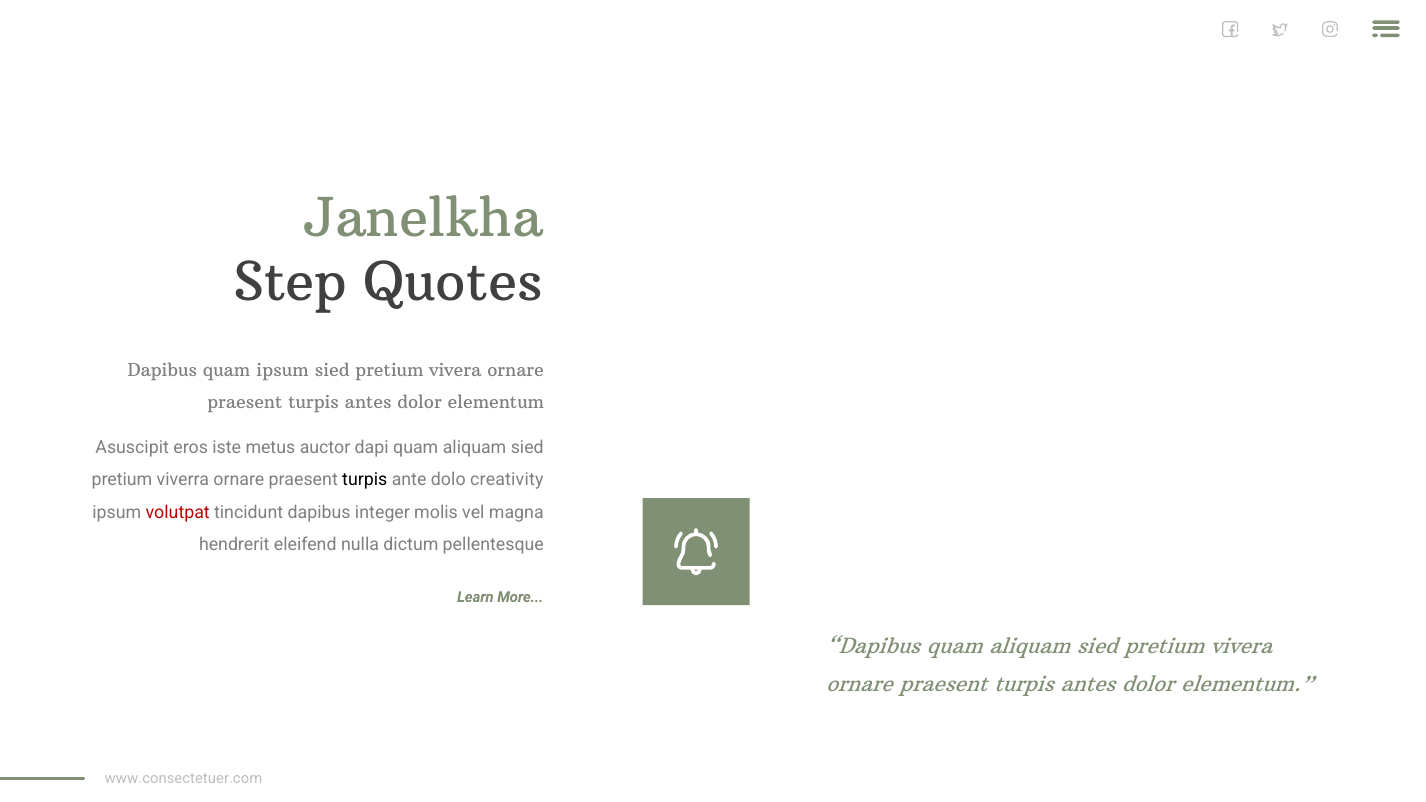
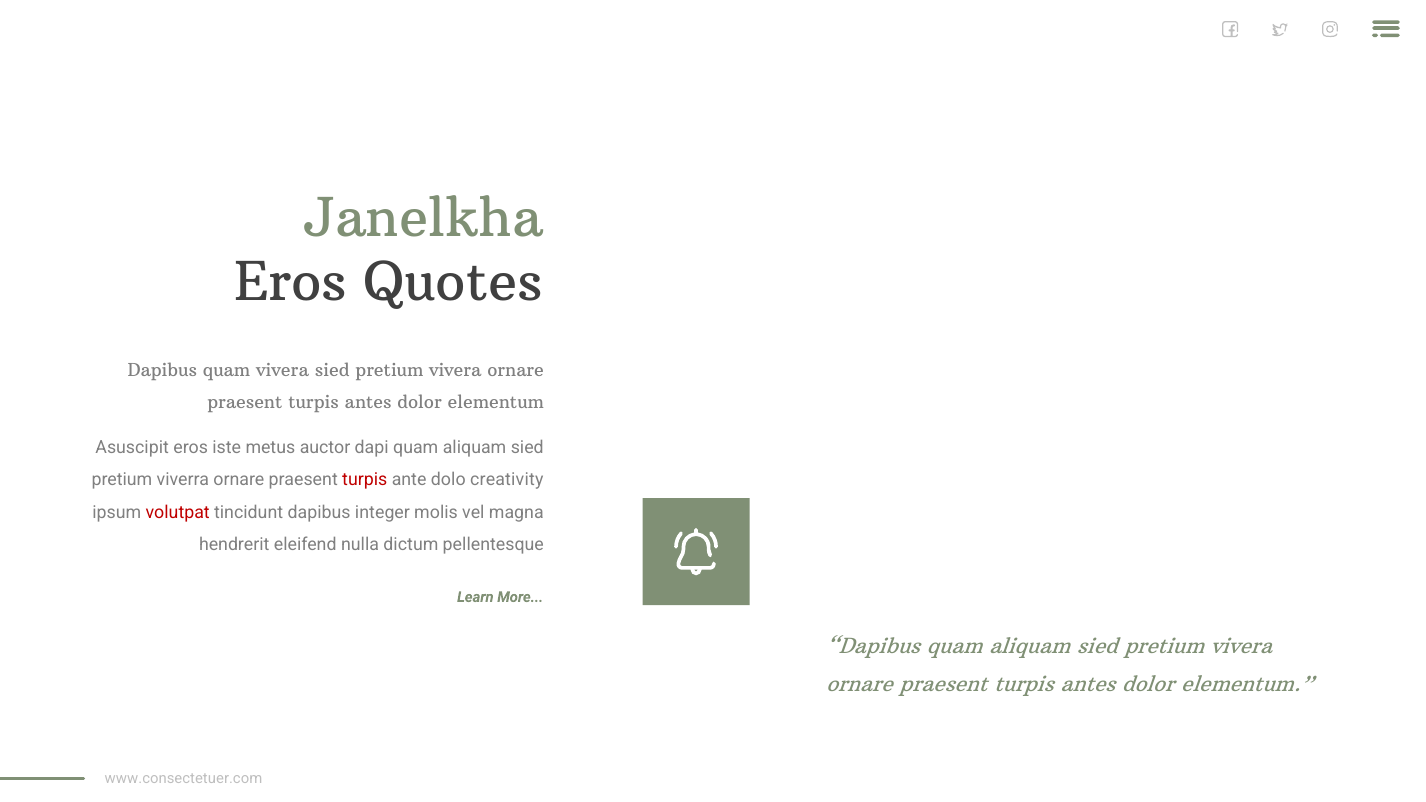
Step at (290, 283): Step -> Eros
quam ipsum: ipsum -> vivera
turpis at (365, 480) colour: black -> red
